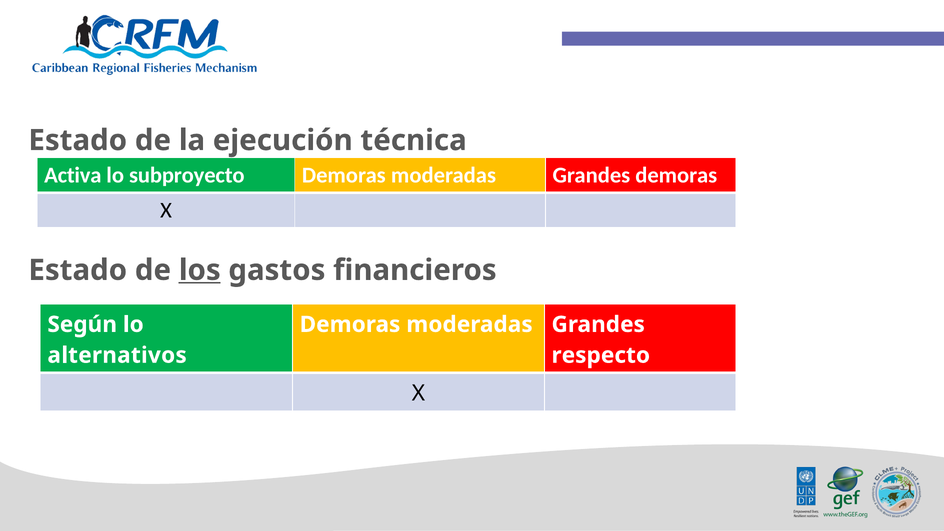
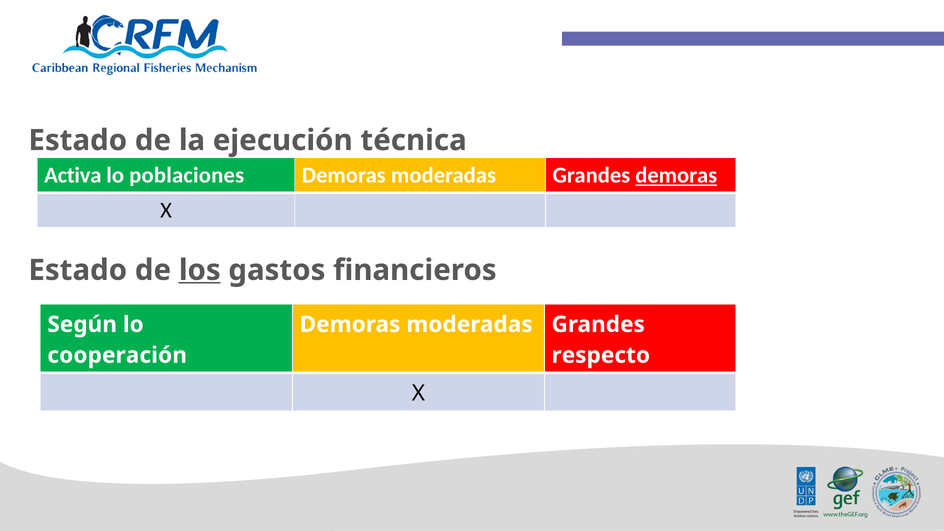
subproyecto: subproyecto -> poblaciones
demoras at (676, 175) underline: none -> present
alternativos: alternativos -> cooperación
